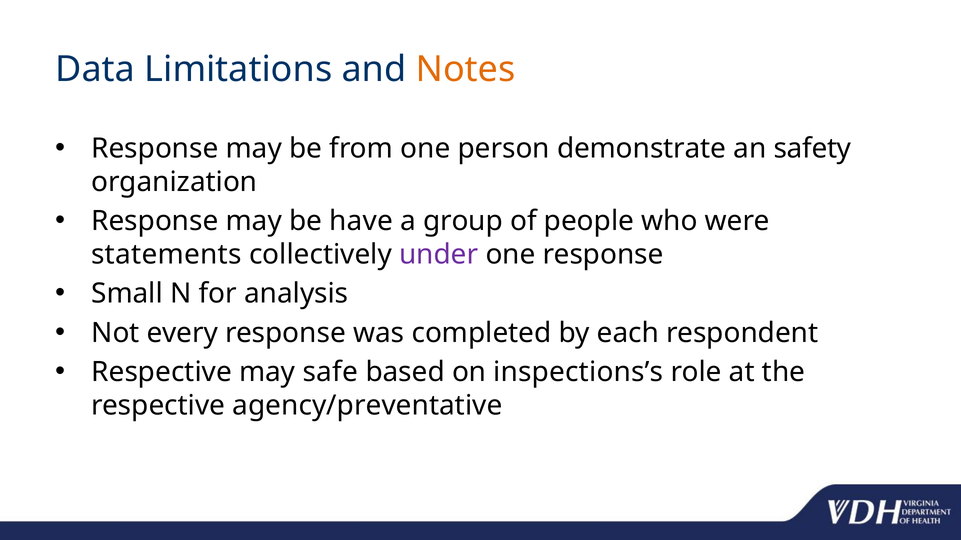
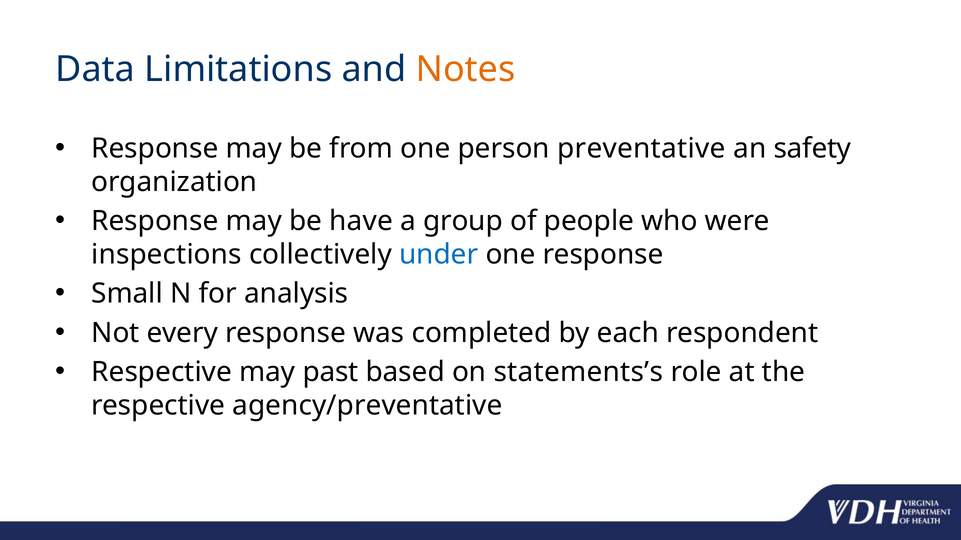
demonstrate: demonstrate -> preventative
statements: statements -> inspections
under colour: purple -> blue
safe: safe -> past
inspections’s: inspections’s -> statements’s
